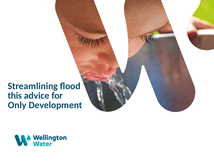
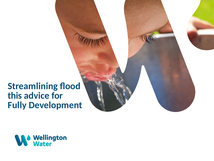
Only: Only -> Fully
